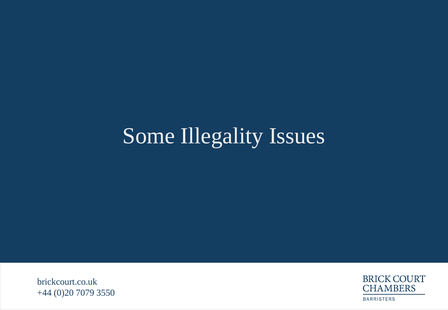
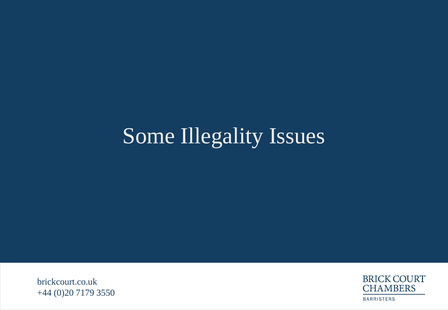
7079: 7079 -> 7179
